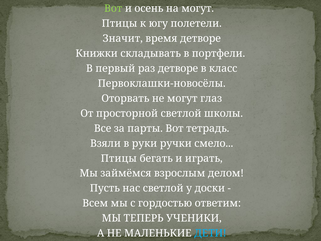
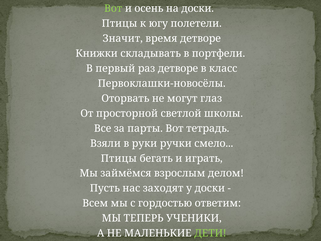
на могут: могут -> доски
нас светлой: светлой -> заходят
ДЕТИ colour: light blue -> light green
